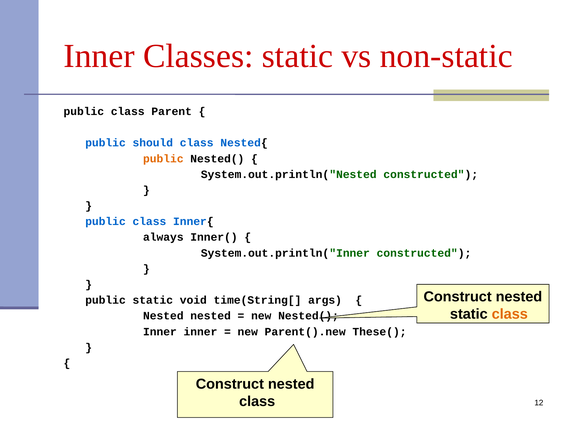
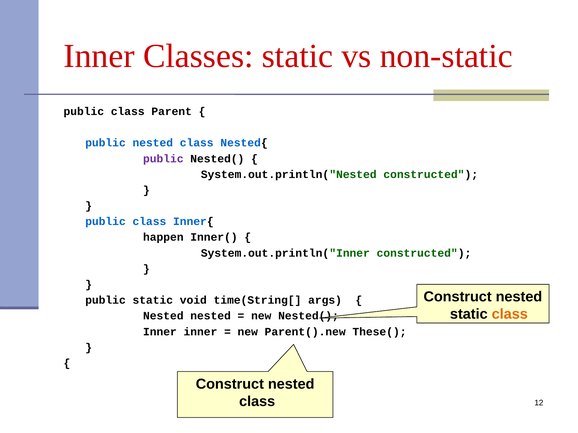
public should: should -> nested
public at (163, 159) colour: orange -> purple
always: always -> happen
